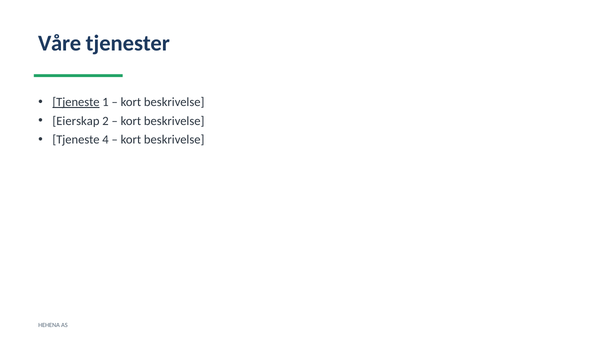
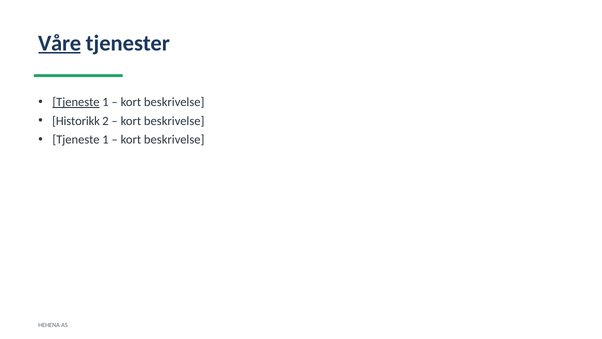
Våre underline: none -> present
Eierskap: Eierskap -> Historikk
4 at (106, 140): 4 -> 1
